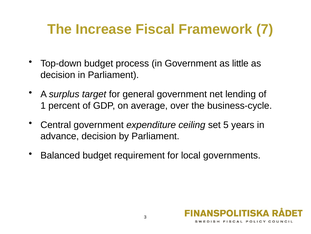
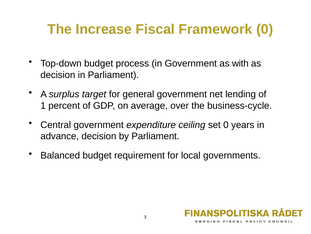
Framework 7: 7 -> 0
little: little -> with
set 5: 5 -> 0
